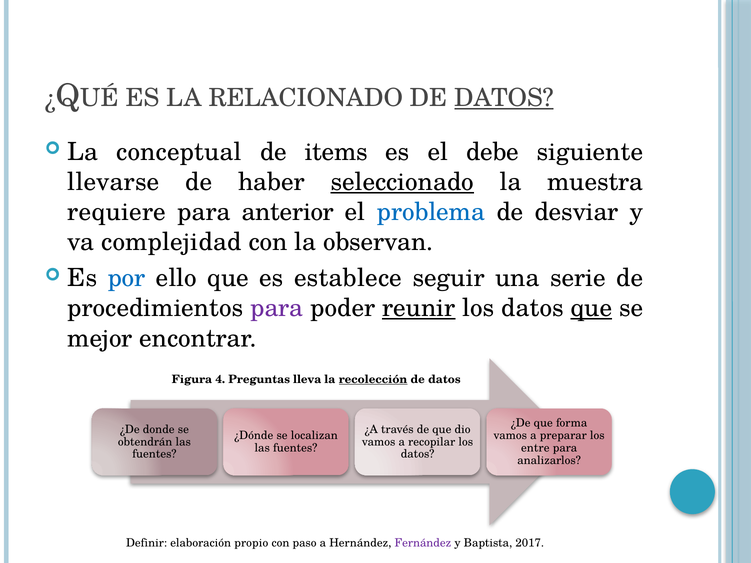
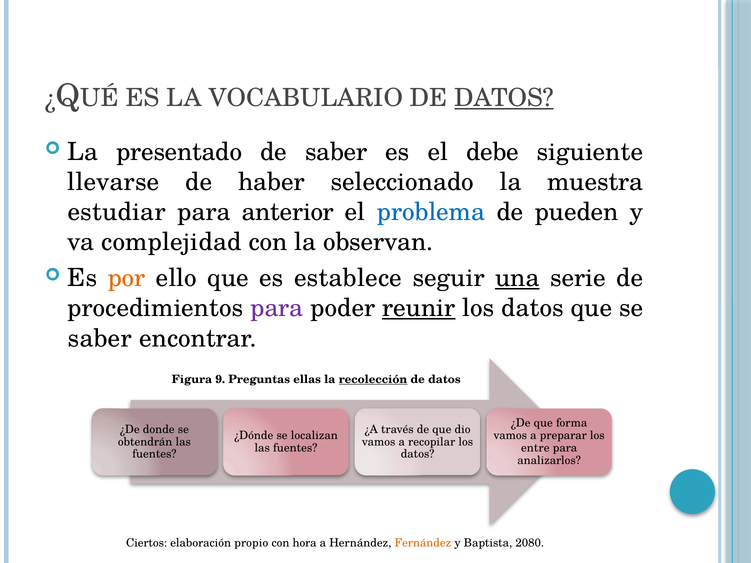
RELACIONADO: RELACIONADO -> VOCABULARIO
conceptual: conceptual -> presentado
de items: items -> saber
seleccionado underline: present -> none
requiere: requiere -> estudiar
desviar: desviar -> pueden
por colour: blue -> orange
una underline: none -> present
que at (591, 308) underline: present -> none
mejor at (100, 338): mejor -> saber
4: 4 -> 9
lleva: lleva -> ellas
Definir: Definir -> Ciertos
paso: paso -> hora
Fernández colour: purple -> orange
2017: 2017 -> 2080
